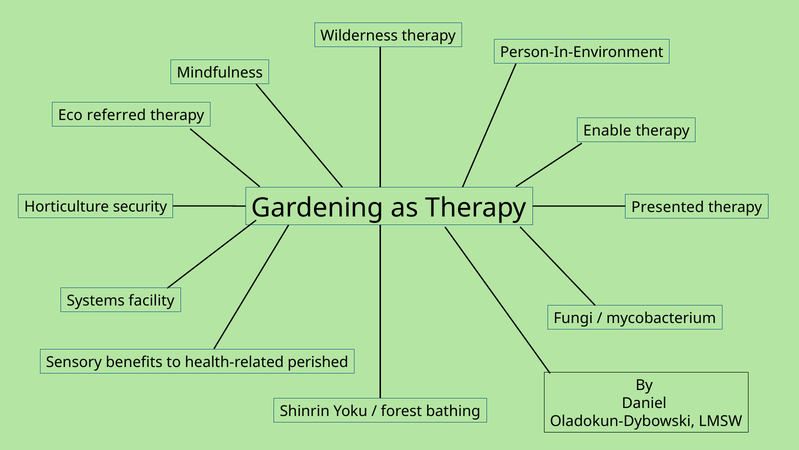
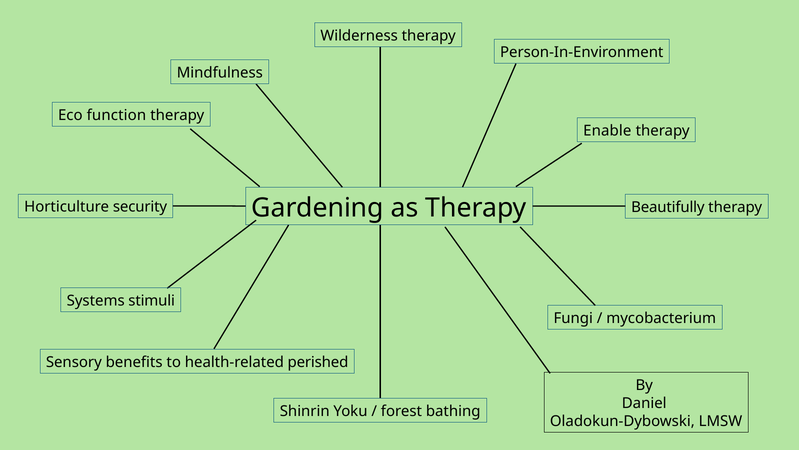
referred: referred -> function
Presented: Presented -> Beautifully
facility: facility -> stimuli
